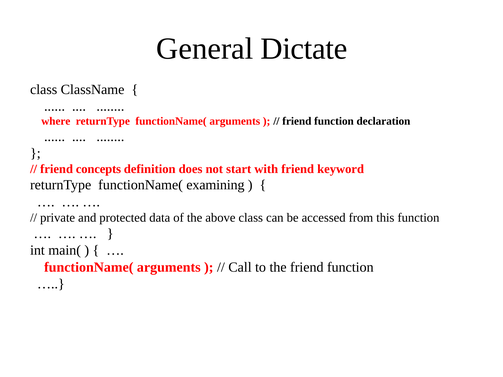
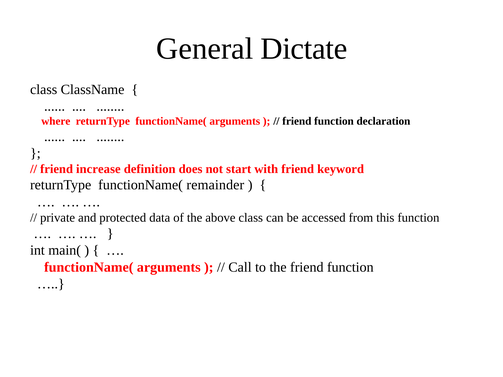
concepts: concepts -> increase
examining: examining -> remainder
